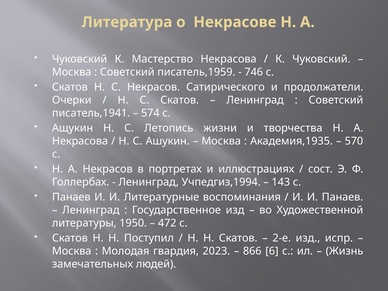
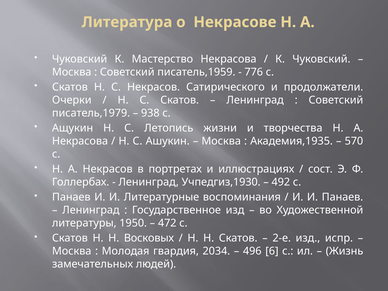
746: 746 -> 776
писатель,1941: писатель,1941 -> писатель,1979
574: 574 -> 938
Учпедгиз,1994: Учпедгиз,1994 -> Учпедгиз,1930
143: 143 -> 492
Поступил: Поступил -> Восковых
2023: 2023 -> 2034
866: 866 -> 496
